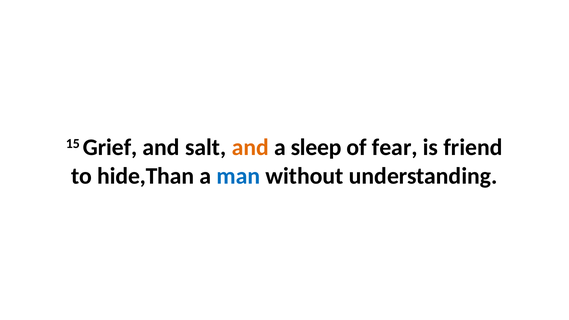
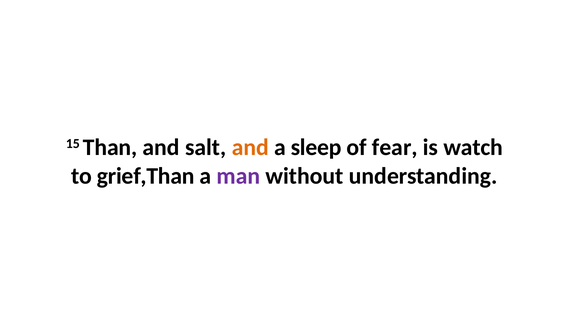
Grief: Grief -> Than
friend: friend -> watch
hide,Than: hide,Than -> grief,Than
man colour: blue -> purple
